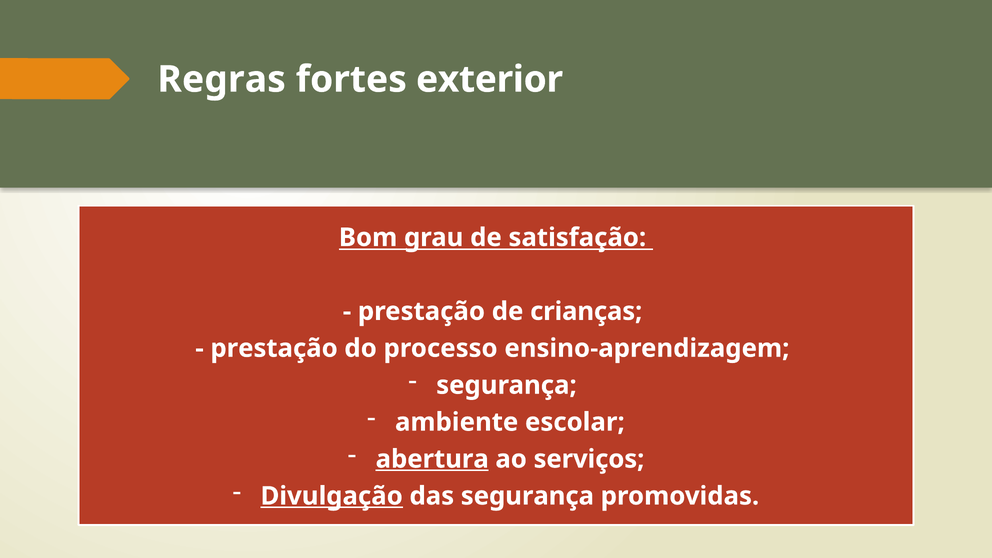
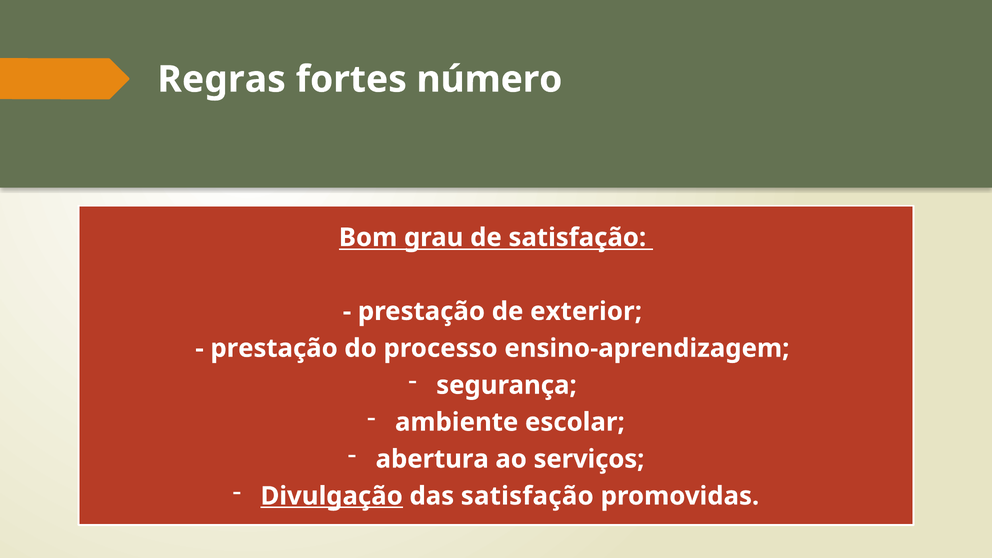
exterior: exterior -> número
crianças: crianças -> exterior
abertura underline: present -> none
das segurança: segurança -> satisfação
